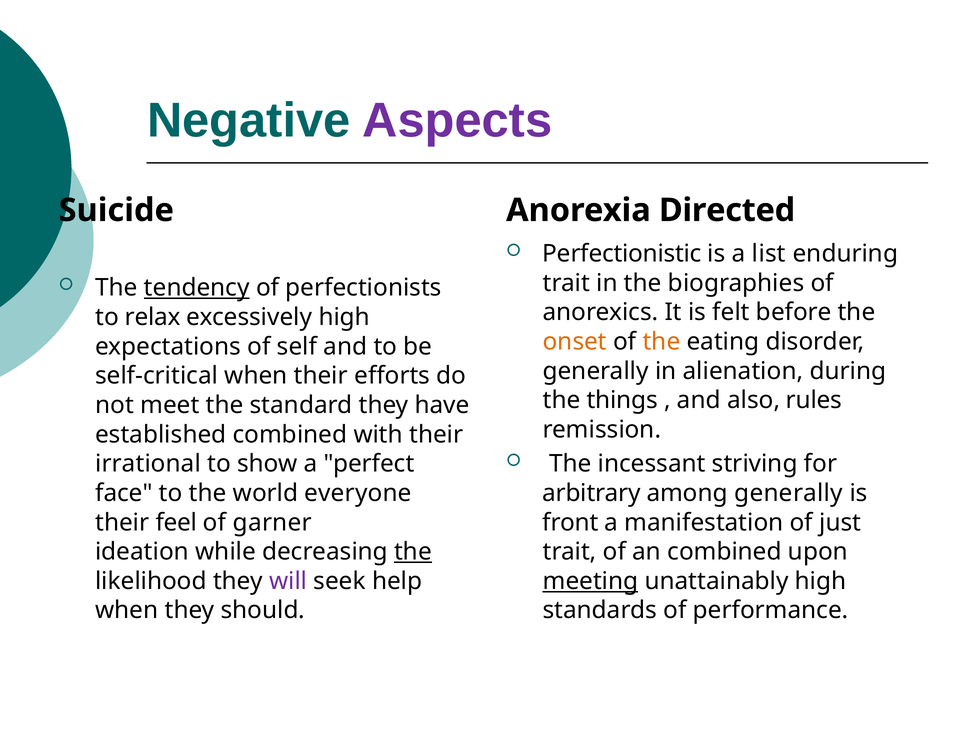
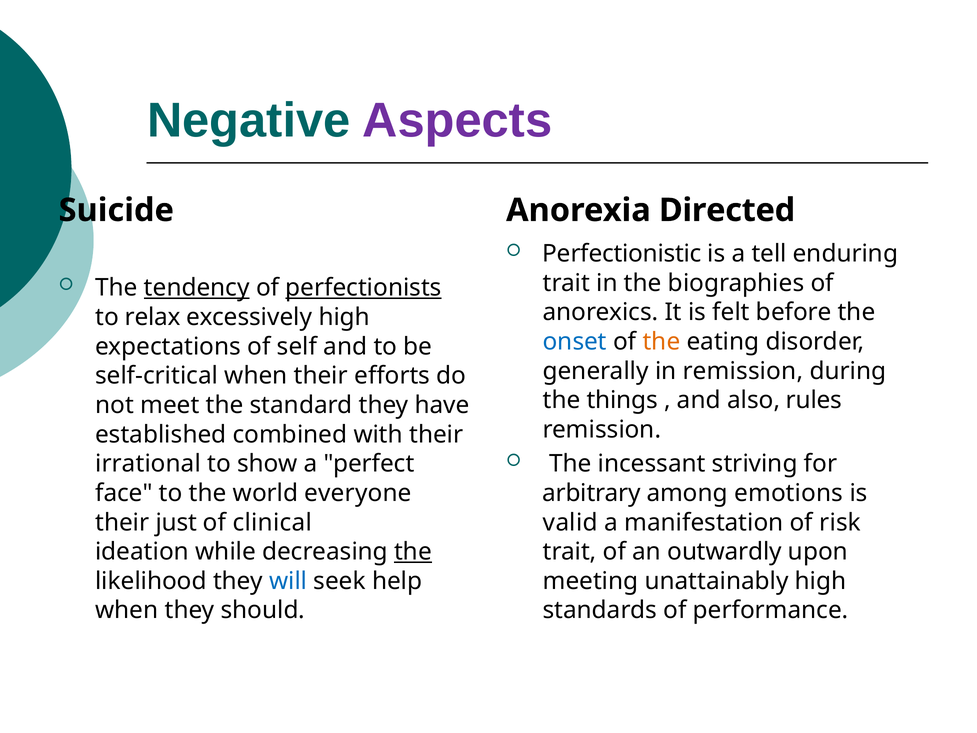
list: list -> tell
perfectionists underline: none -> present
onset colour: orange -> blue
in alienation: alienation -> remission
among generally: generally -> emotions
feel: feel -> just
garner: garner -> clinical
front: front -> valid
just: just -> risk
an combined: combined -> outwardly
will colour: purple -> blue
meeting underline: present -> none
